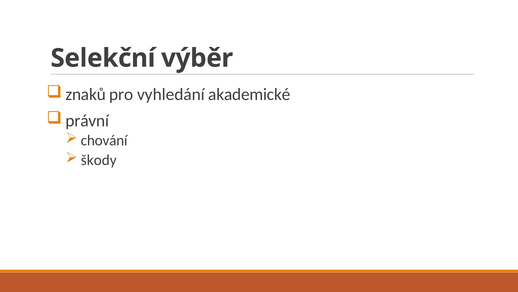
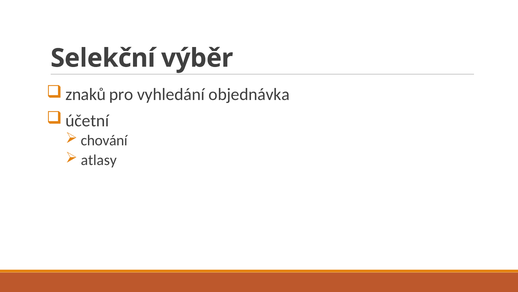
akademické: akademické -> objednávka
právní: právní -> účetní
škody: škody -> atlasy
